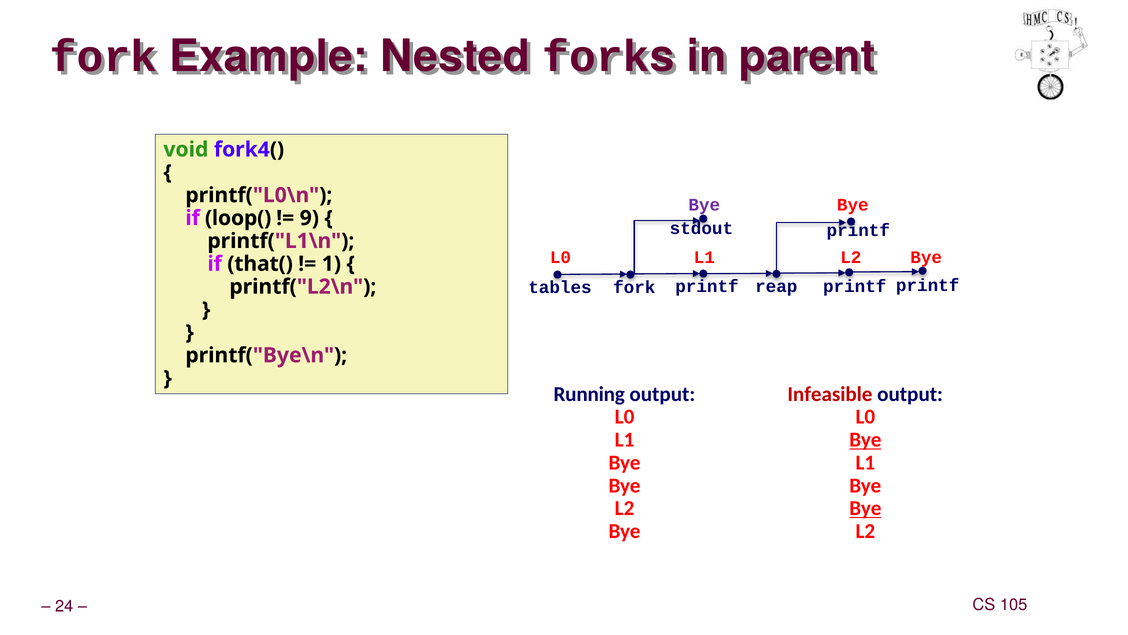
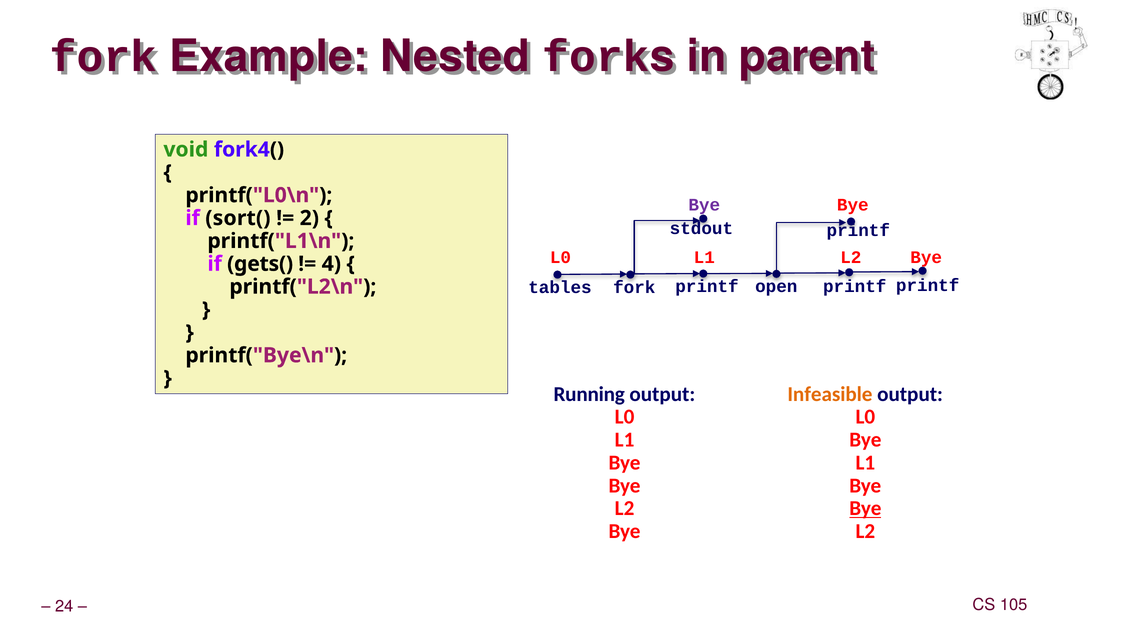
loop(: loop( -> sort(
9: 9 -> 2
that(: that( -> gets(
1: 1 -> 4
reap: reap -> open
Infeasible colour: red -> orange
Bye at (865, 439) underline: present -> none
